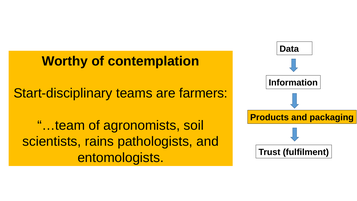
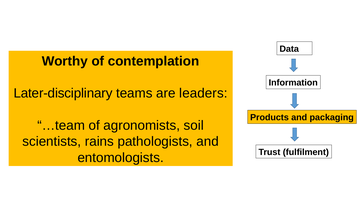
Start-disciplinary: Start-disciplinary -> Later-disciplinary
farmers: farmers -> leaders
